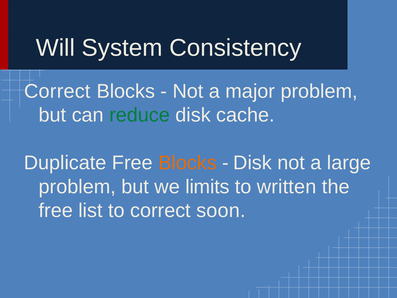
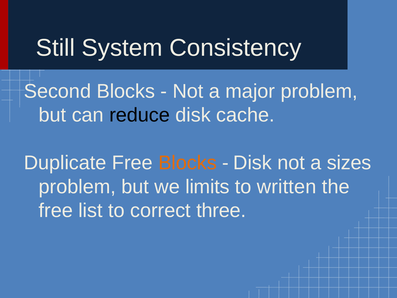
Will: Will -> Still
Correct at (57, 91): Correct -> Second
reduce colour: green -> black
large: large -> sizes
soon: soon -> three
